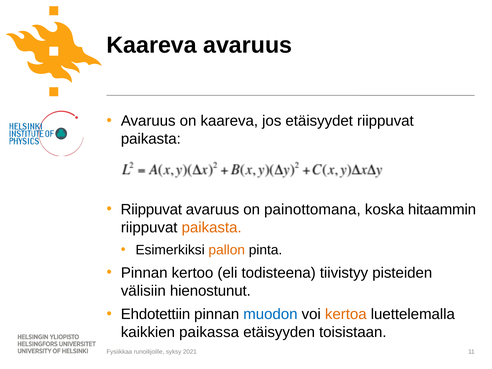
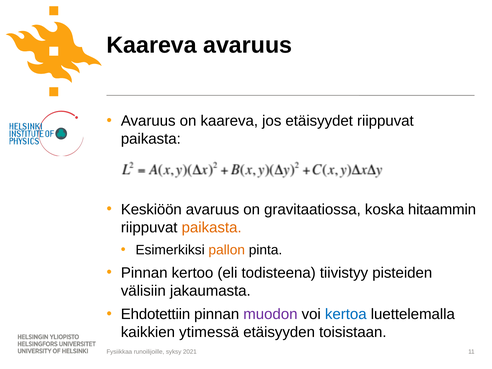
Riippuvat at (151, 209): Riippuvat -> Keskiöön
painottomana: painottomana -> gravitaatiossa
hienostunut: hienostunut -> jakaumasta
muodon colour: blue -> purple
kertoa colour: orange -> blue
paikassa: paikassa -> ytimessä
